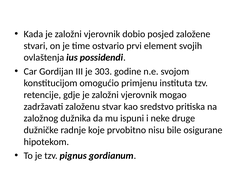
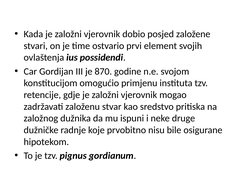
303: 303 -> 870
